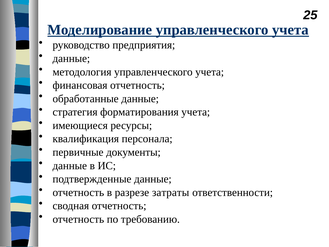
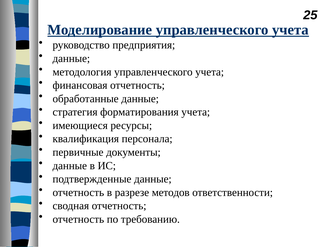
затраты: затраты -> методов
